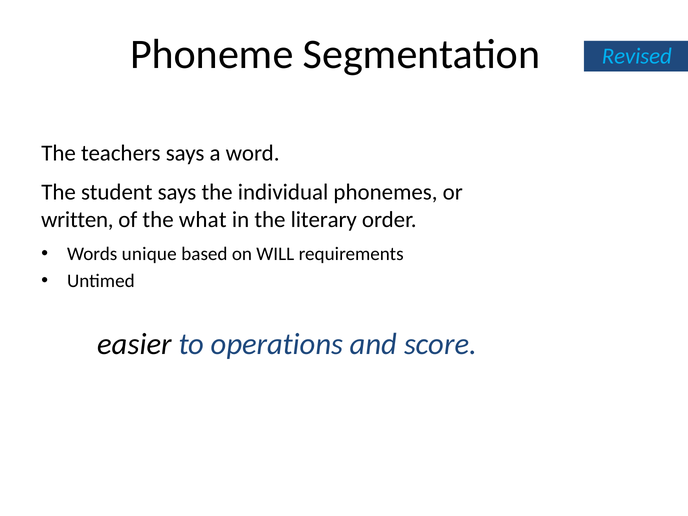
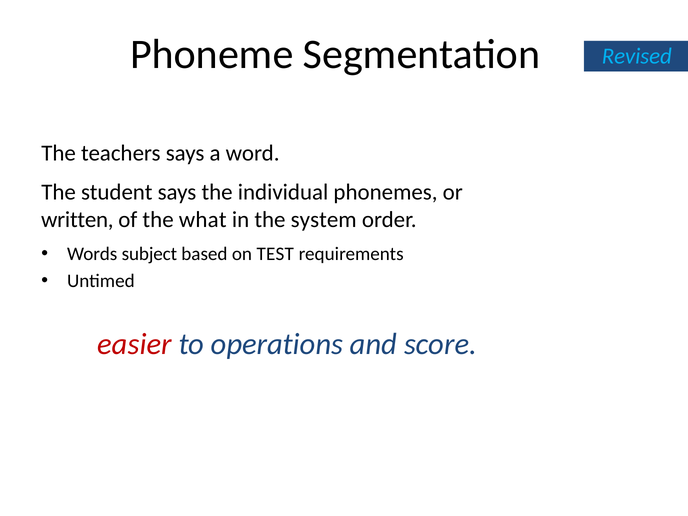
literary: literary -> system
unique: unique -> subject
WILL: WILL -> TEST
easier colour: black -> red
